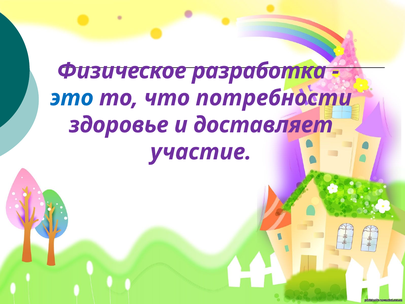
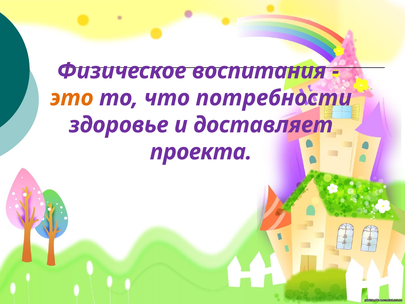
разработка: разработка -> воспитания
это colour: blue -> orange
участие: участие -> проекта
